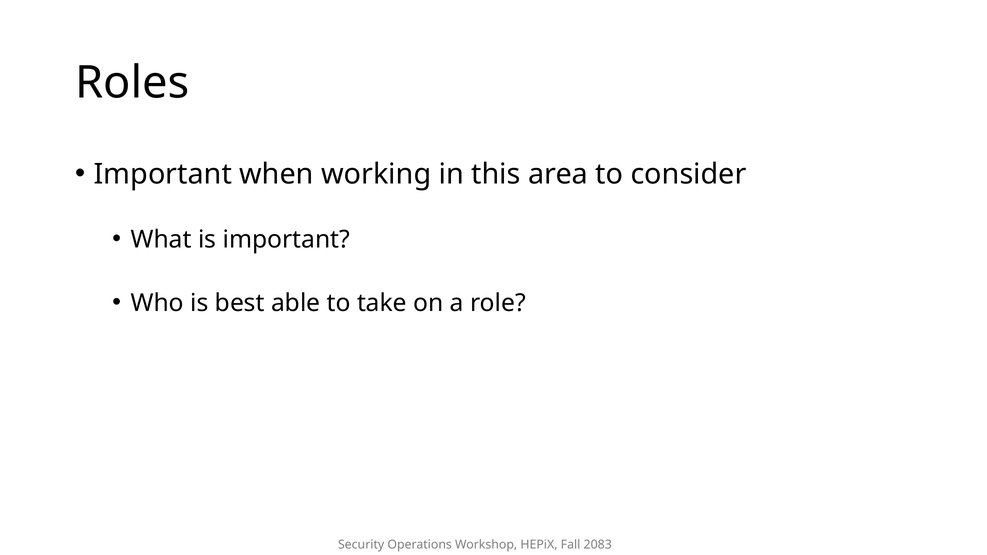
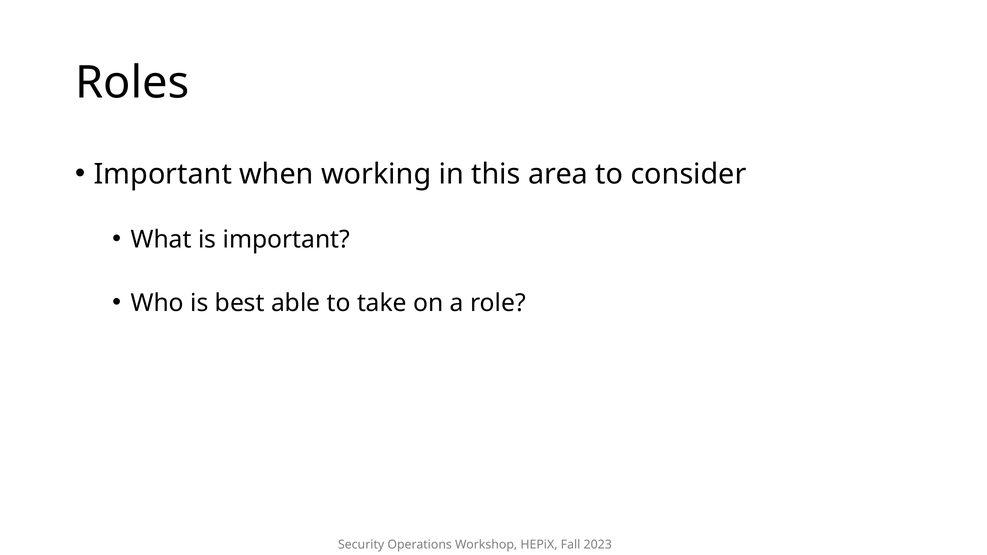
2083: 2083 -> 2023
